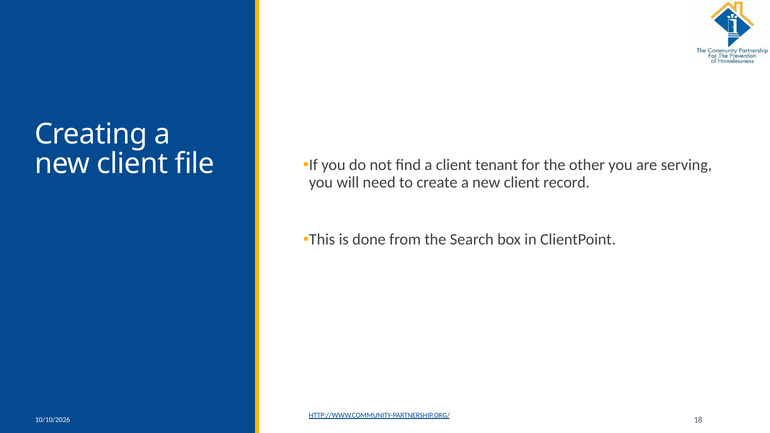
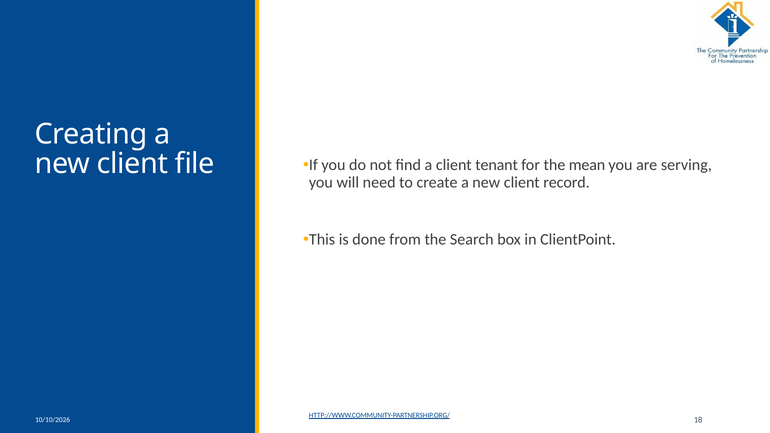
other: other -> mean
